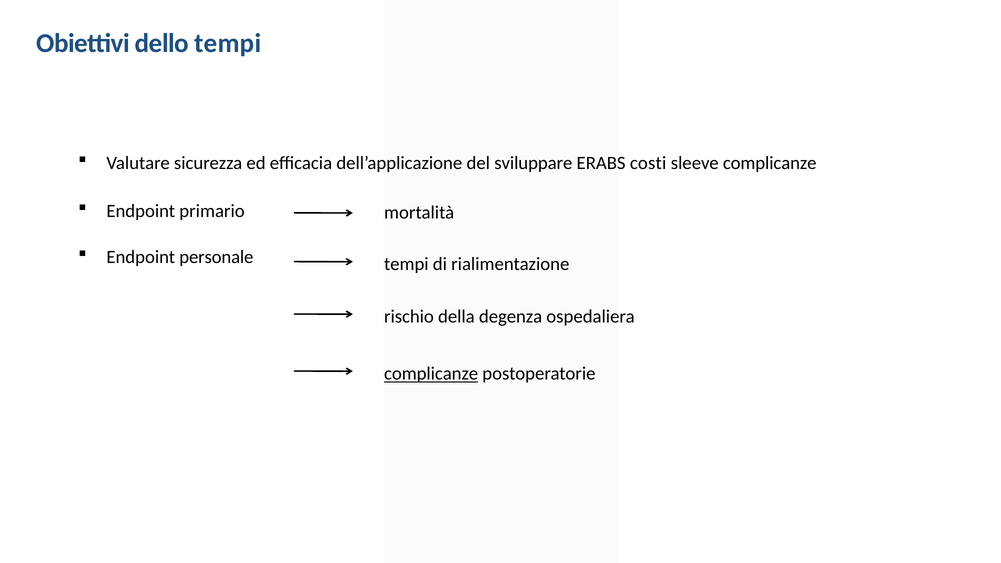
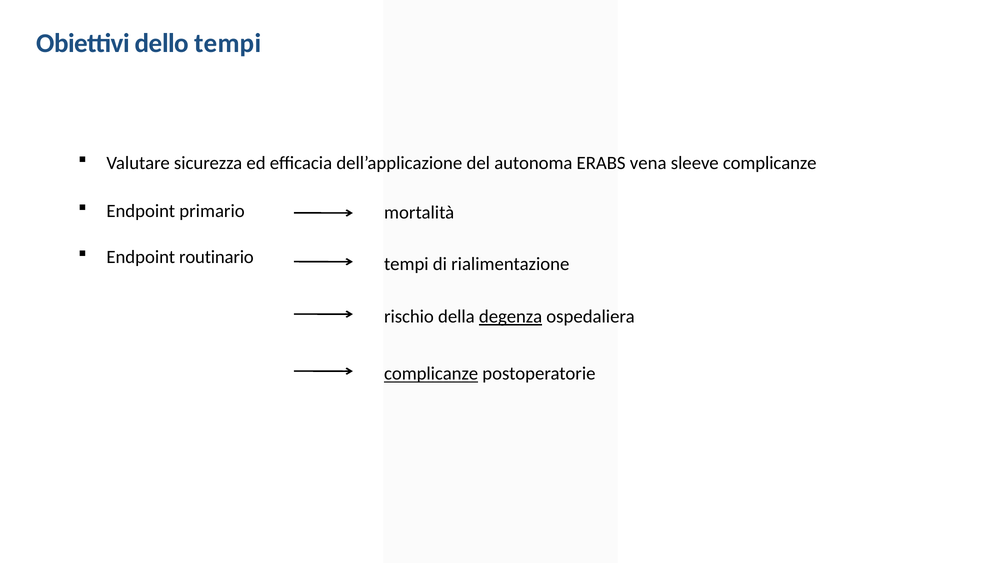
sviluppare: sviluppare -> autonoma
costi: costi -> vena
personale: personale -> routinario
degenza underline: none -> present
